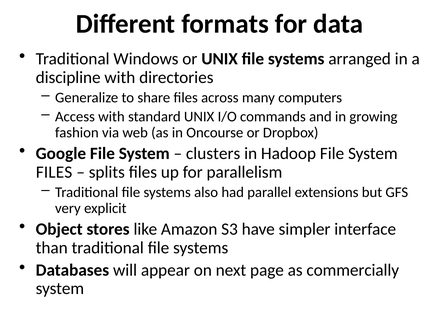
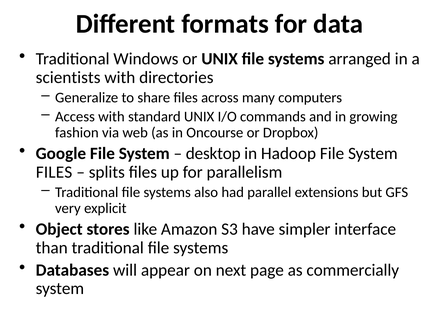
discipline: discipline -> scientists
clusters: clusters -> desktop
